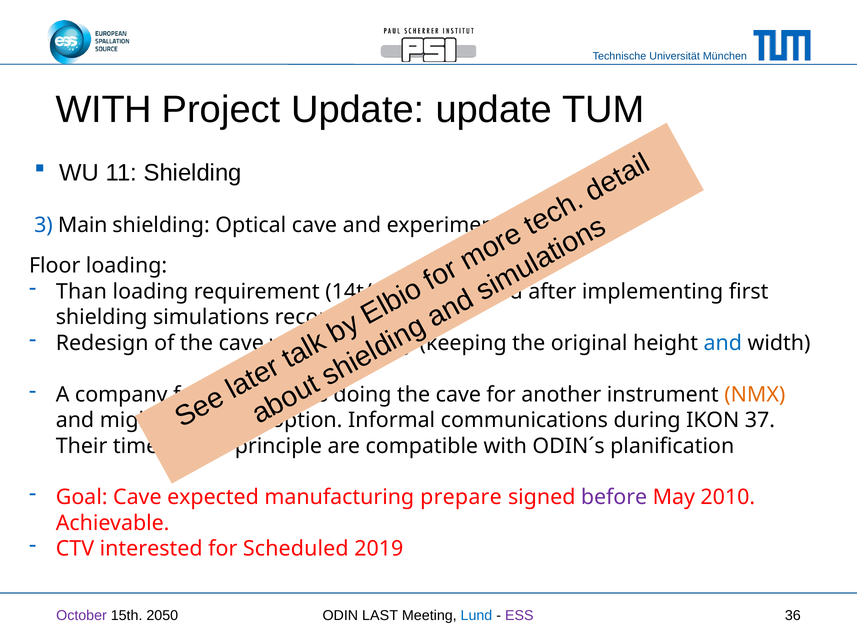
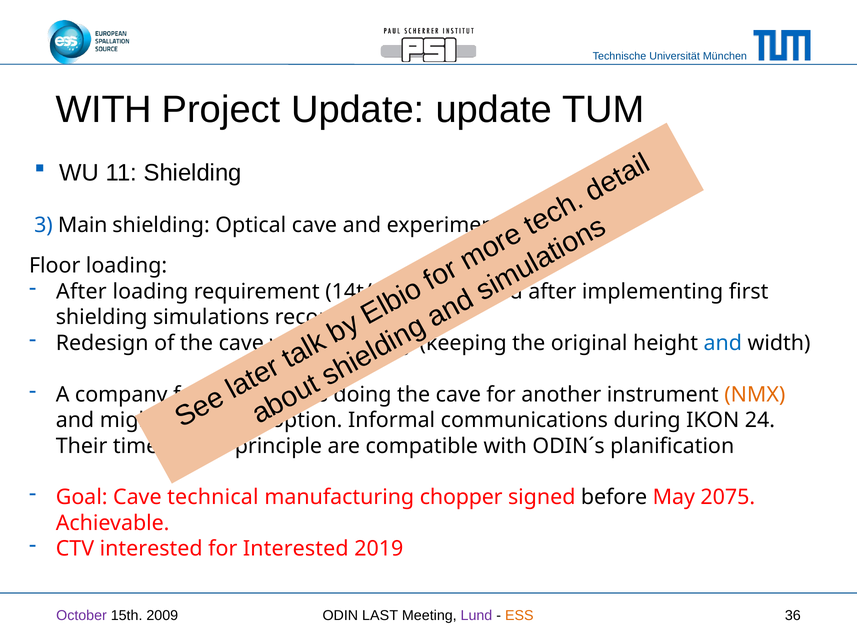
Than at (81, 292): Than -> After
37: 37 -> 24
expected: expected -> technical
prepare: prepare -> chopper
before colour: purple -> black
2010: 2010 -> 2075
for Scheduled: Scheduled -> Interested
2050: 2050 -> 2009
Lund colour: blue -> purple
ESS colour: purple -> orange
